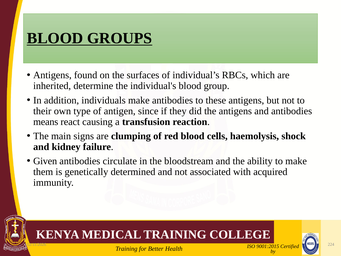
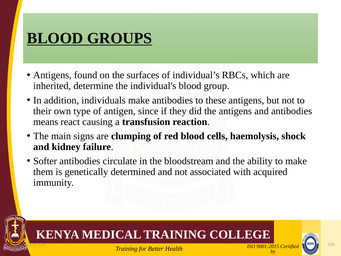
Given: Given -> Softer
